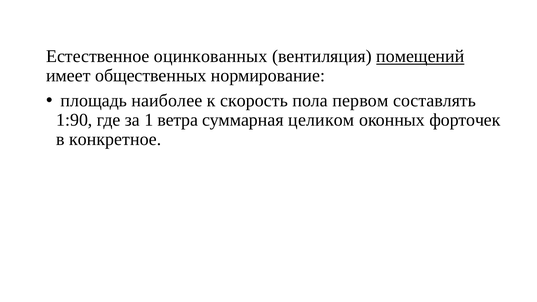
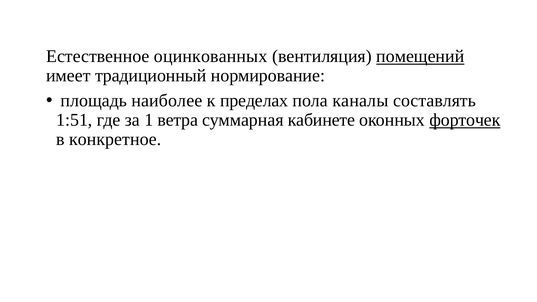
общественных: общественных -> традиционный
скорость: скорость -> пределах
первом: первом -> каналы
1:90: 1:90 -> 1:51
целиком: целиком -> кабинете
форточек underline: none -> present
